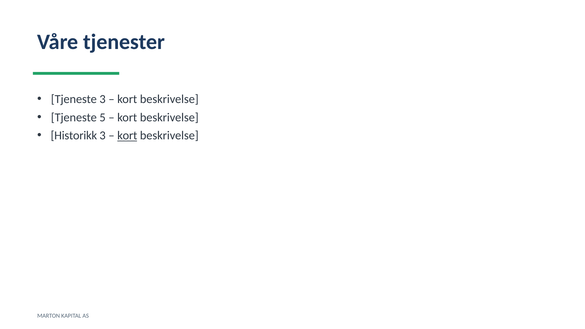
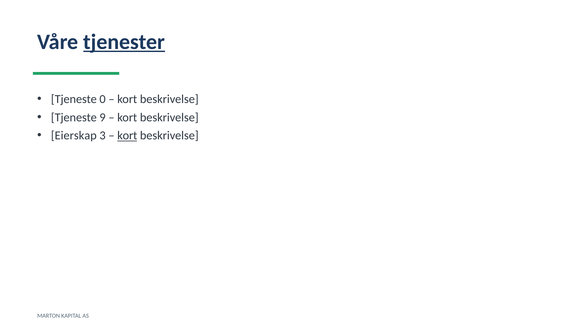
tjenester underline: none -> present
Tjeneste 3: 3 -> 0
5: 5 -> 9
Historikk: Historikk -> Eierskap
